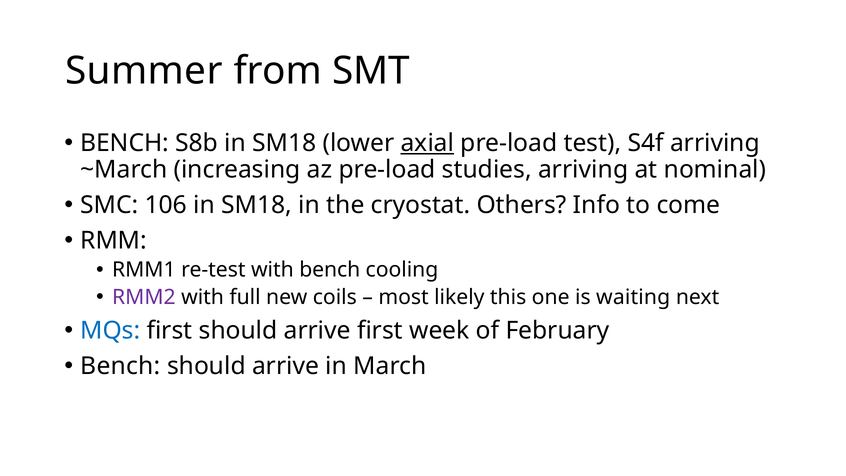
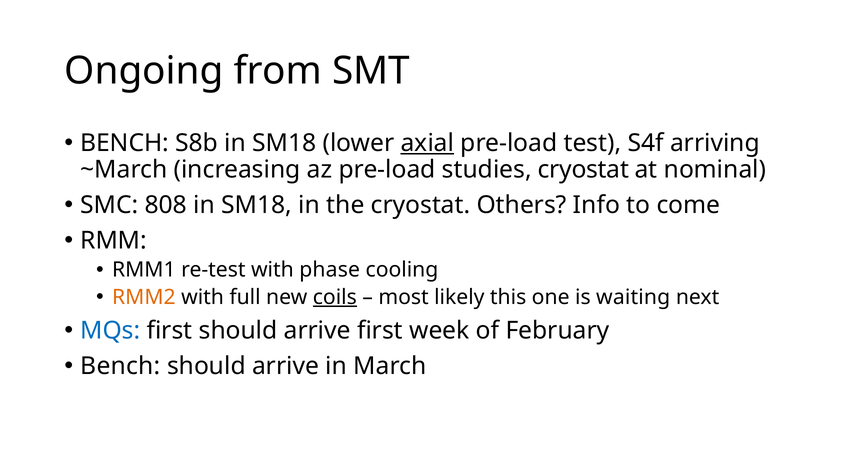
Summer: Summer -> Ongoing
studies arriving: arriving -> cryostat
106: 106 -> 808
with bench: bench -> phase
RMM2 colour: purple -> orange
coils underline: none -> present
